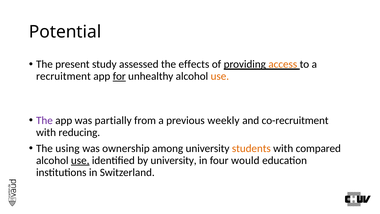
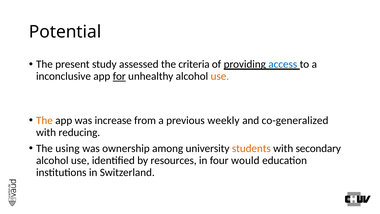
effects: effects -> criteria
access colour: orange -> blue
recruitment: recruitment -> inconclusive
The at (44, 120) colour: purple -> orange
partially: partially -> increase
co-recruitment: co-recruitment -> co-generalized
compared: compared -> secondary
use at (80, 160) underline: present -> none
by university: university -> resources
